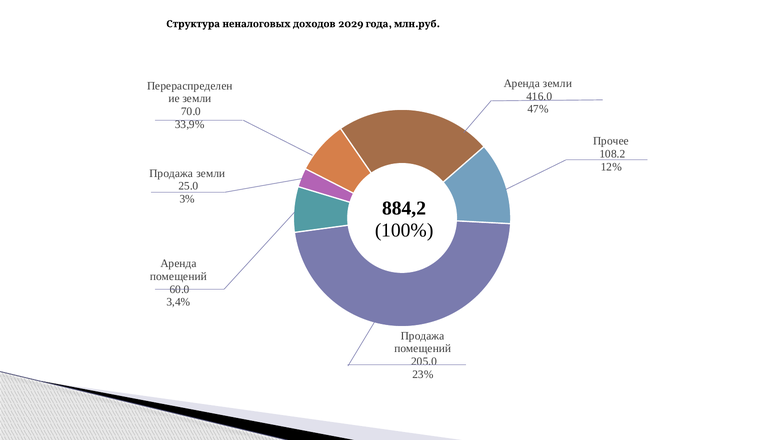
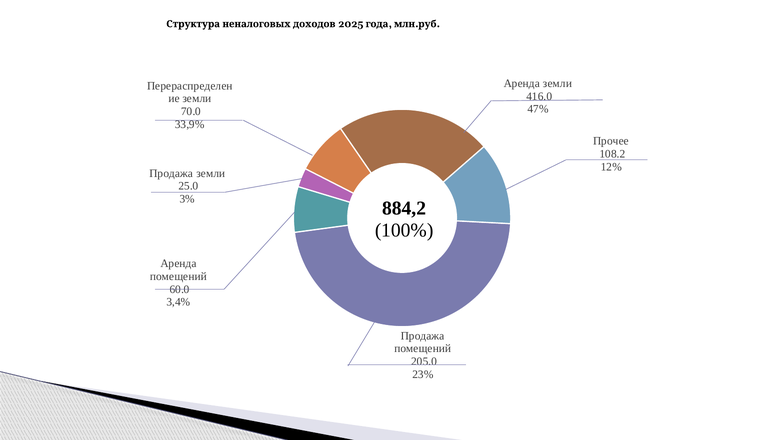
2029: 2029 -> 2025
